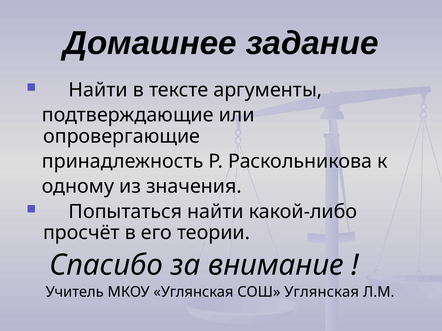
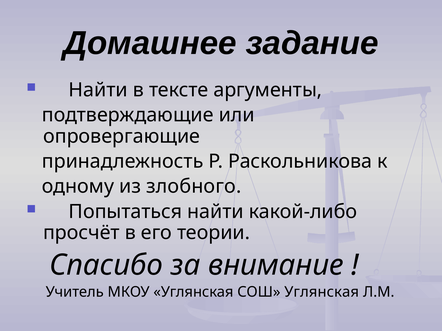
значения: значения -> злобного
